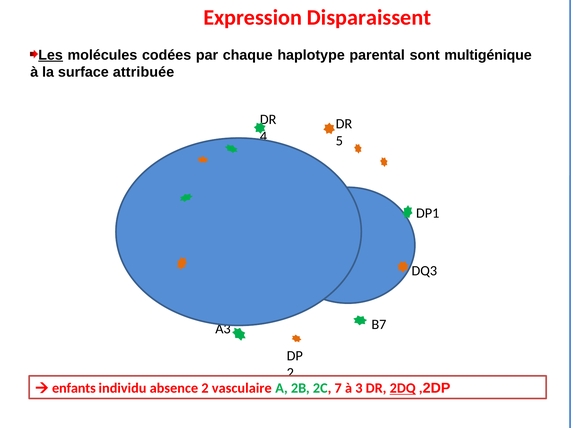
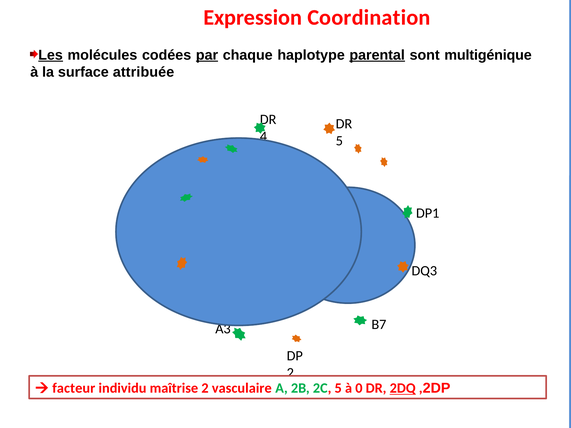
Disparaissent: Disparaissent -> Coordination
par underline: none -> present
parental underline: none -> present
enfants: enfants -> facteur
absence: absence -> maîtrise
2C 7: 7 -> 5
3: 3 -> 0
